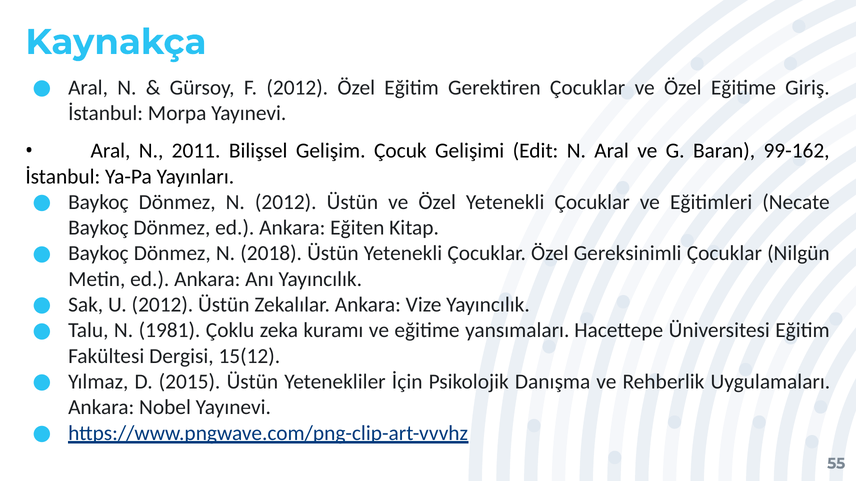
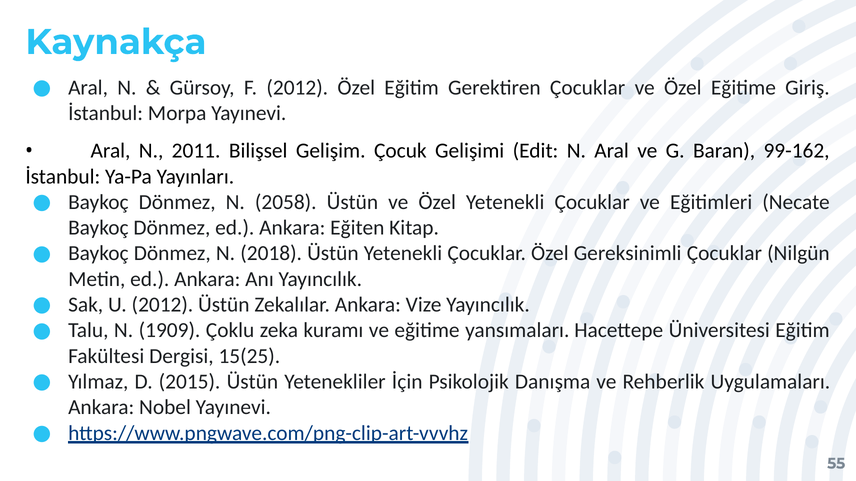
N 2012: 2012 -> 2058
1981: 1981 -> 1909
15(12: 15(12 -> 15(25
